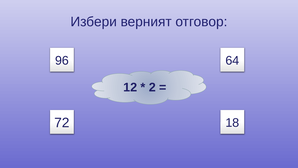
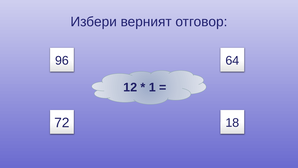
2: 2 -> 1
